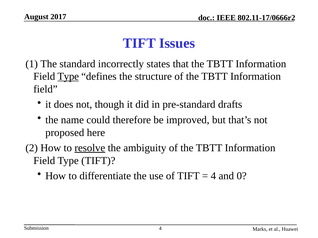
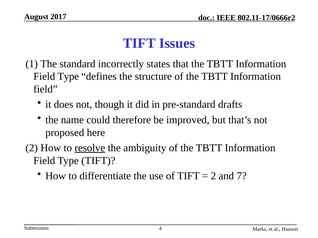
Type at (68, 77) underline: present -> none
4 at (213, 176): 4 -> 2
0: 0 -> 7
